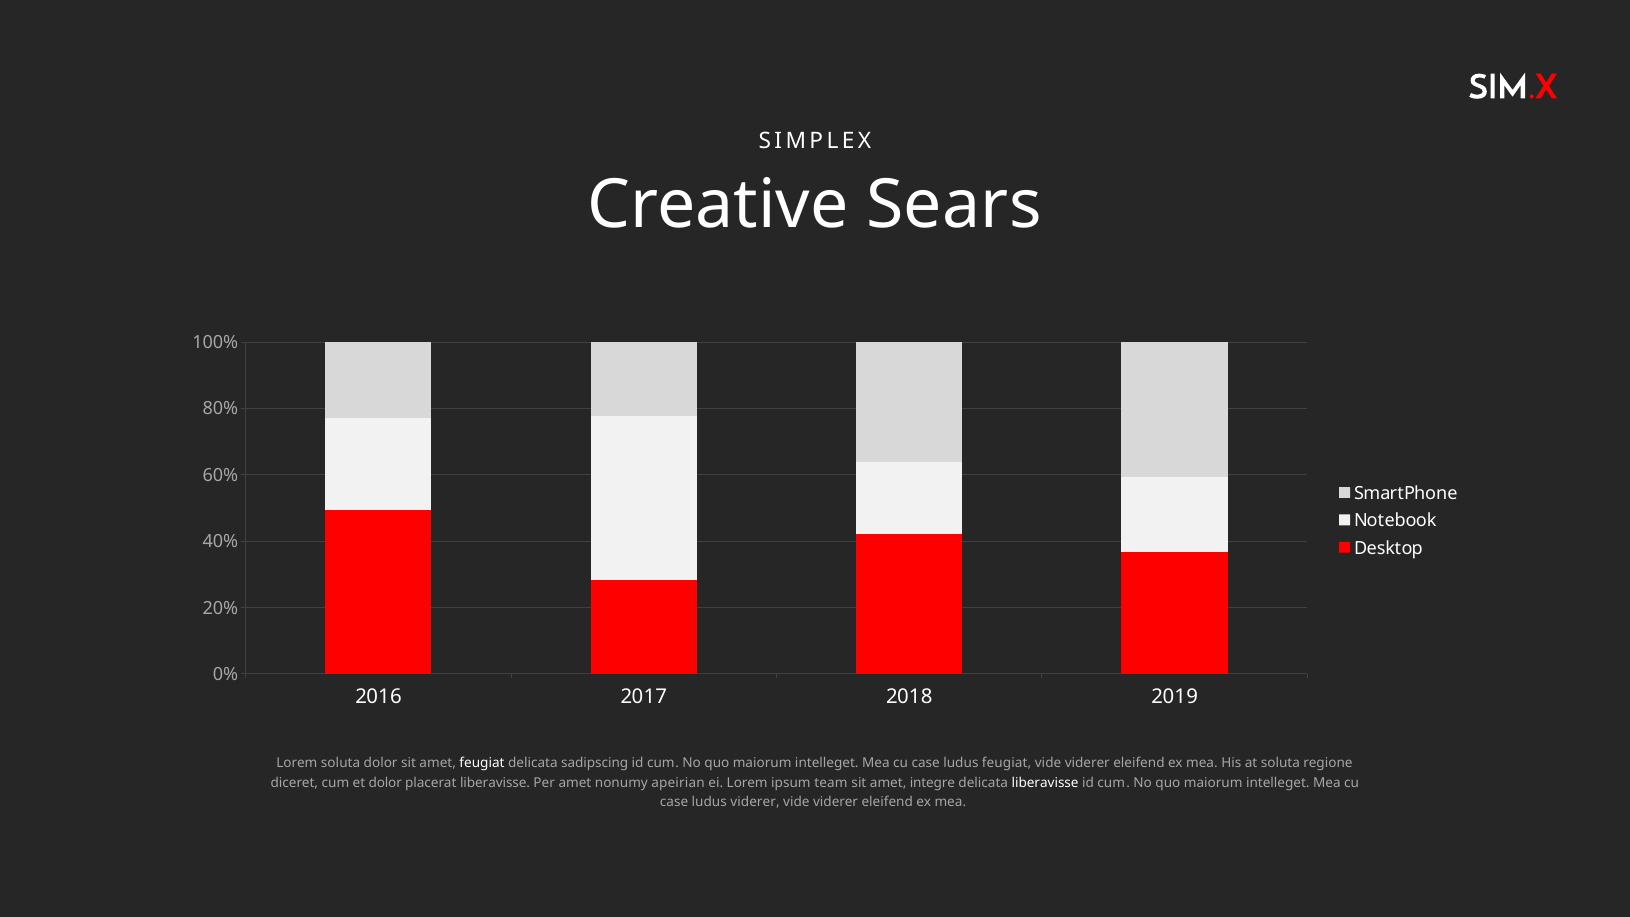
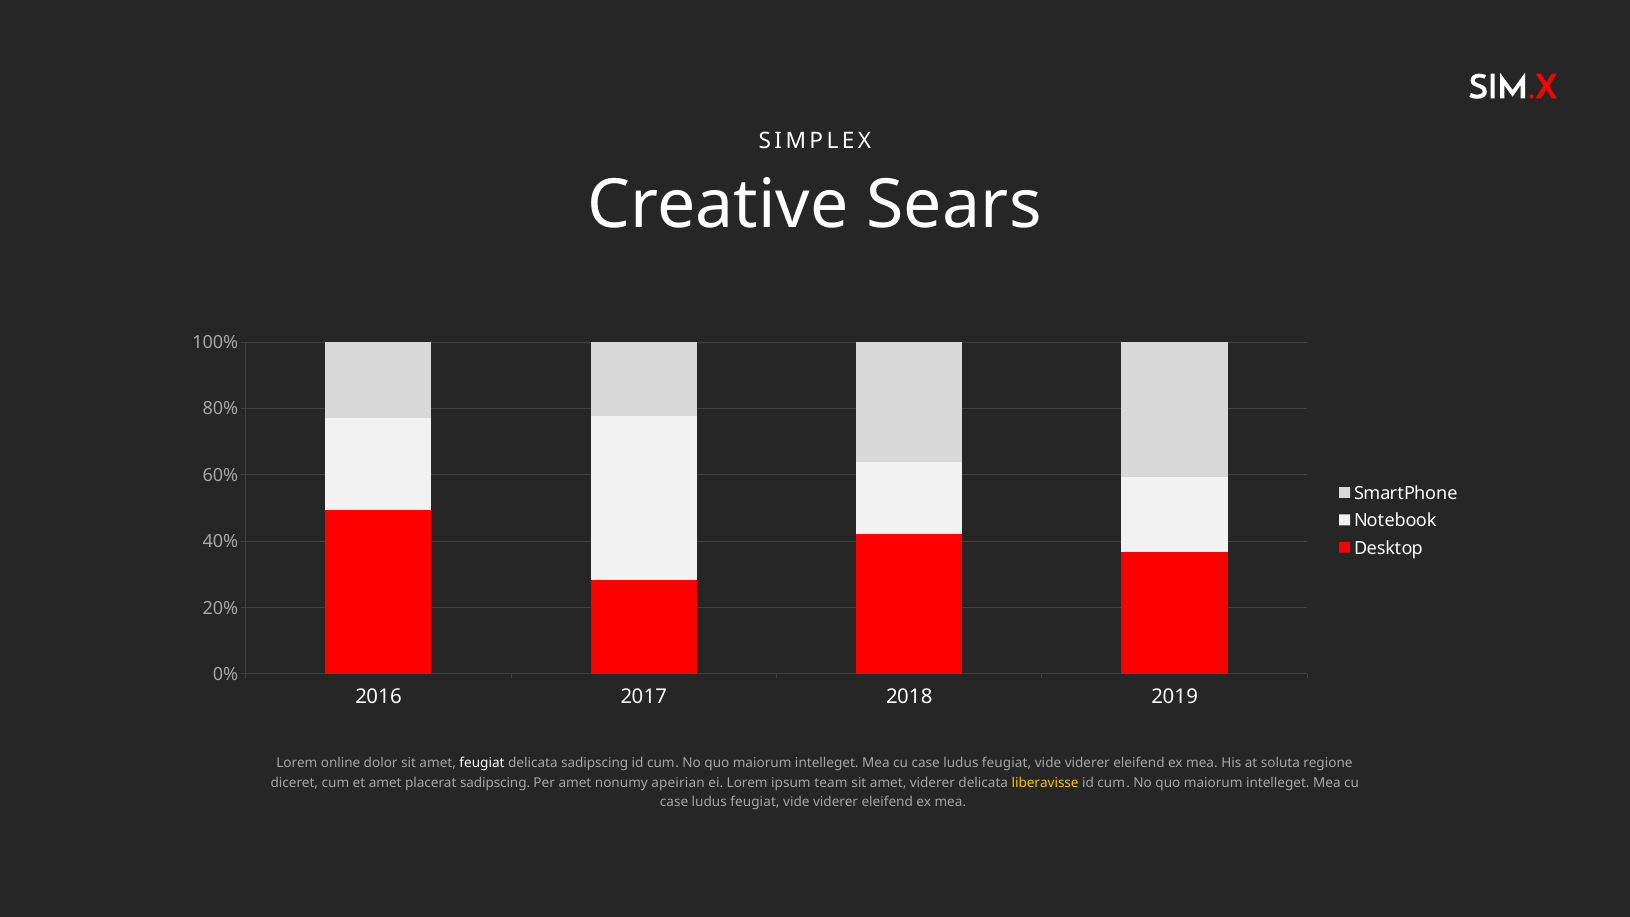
Lorem soluta: soluta -> online
et dolor: dolor -> amet
placerat liberavisse: liberavisse -> sadipscing
amet integre: integre -> viderer
liberavisse at (1045, 783) colour: white -> yellow
viderer at (755, 802): viderer -> feugiat
